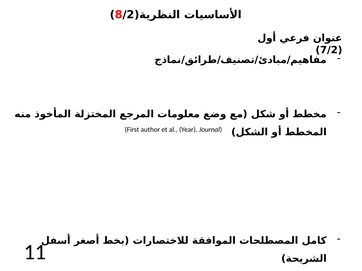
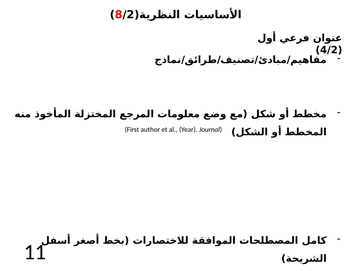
7/2: 7/2 -> 4/2
